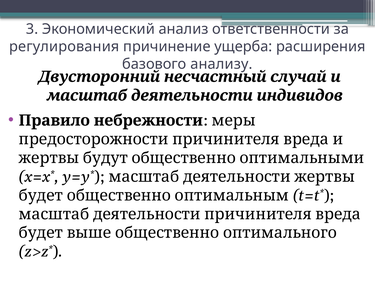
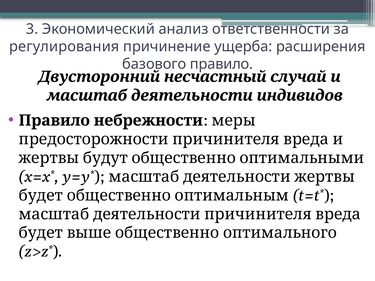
базового анализу: анализу -> правило
